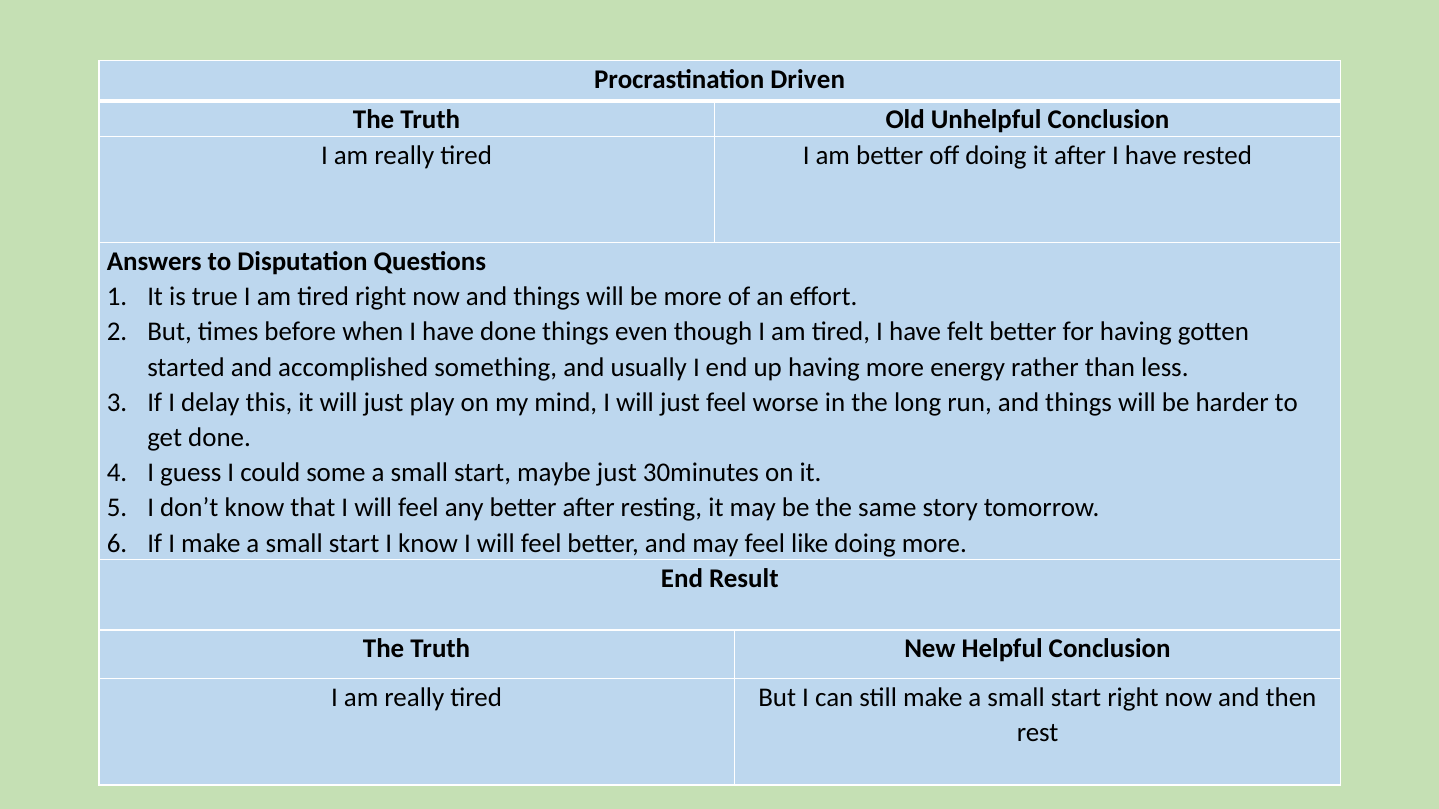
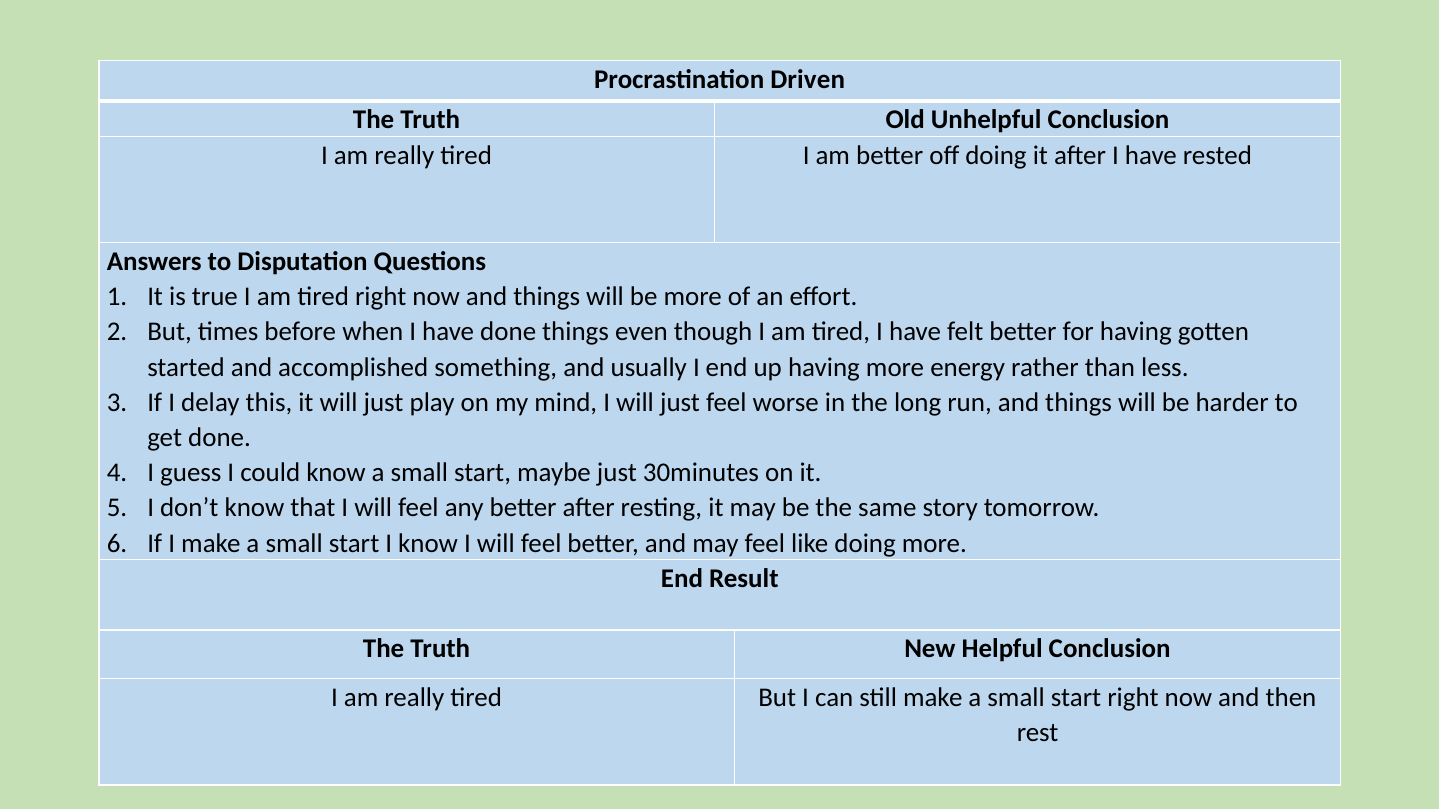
could some: some -> know
